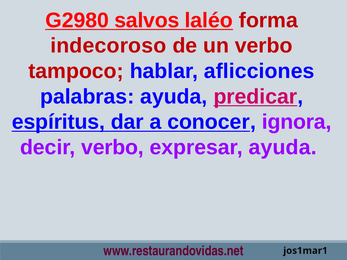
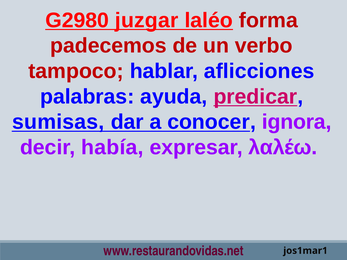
salvos: salvos -> juzgar
indecoroso: indecoroso -> padecemos
espíritus: espíritus -> sumisas
decir verbo: verbo -> había
expresar ayuda: ayuda -> λαλέω
